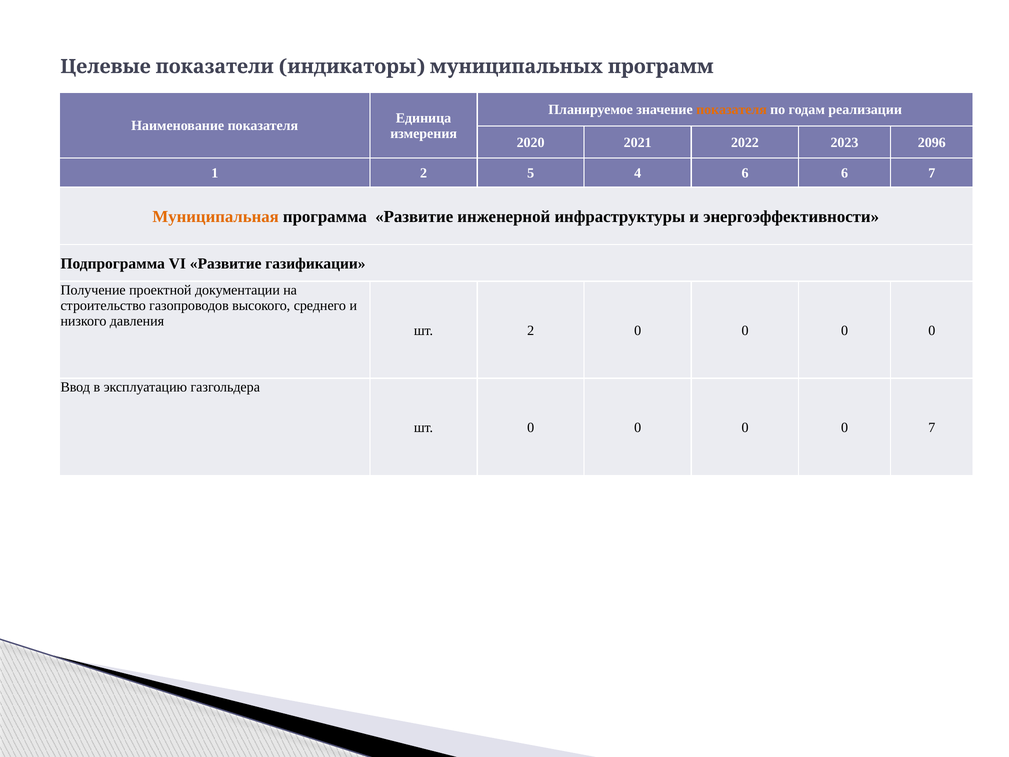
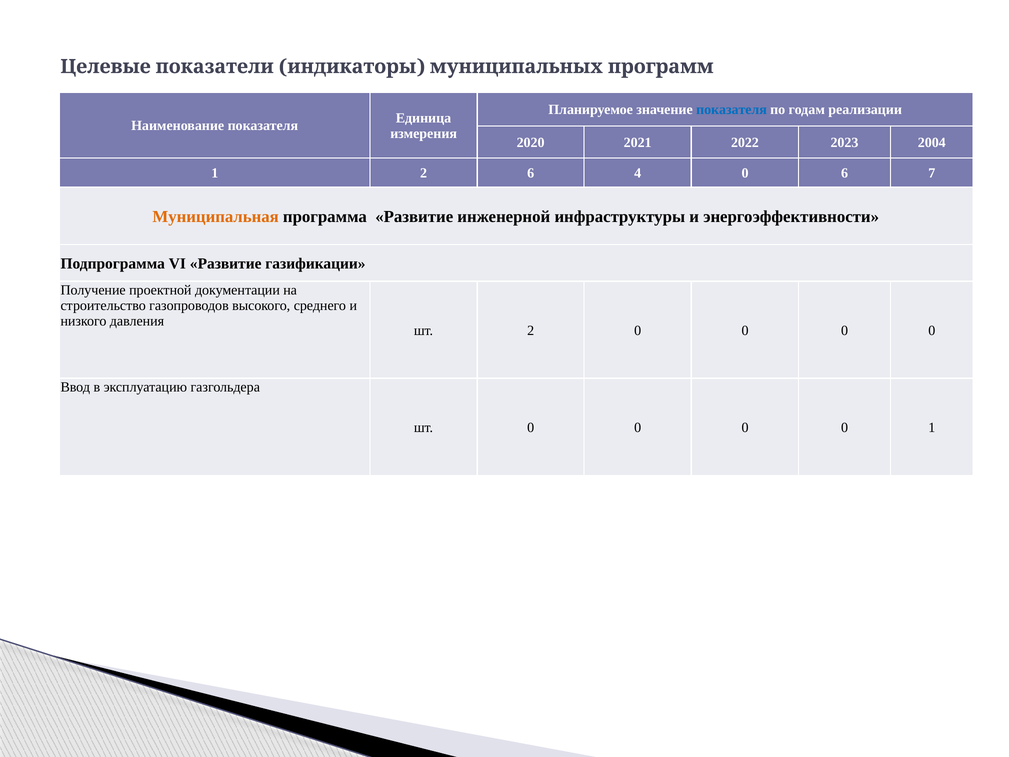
показателя at (731, 110) colour: orange -> blue
2096: 2096 -> 2004
2 5: 5 -> 6
4 6: 6 -> 0
0 7: 7 -> 1
